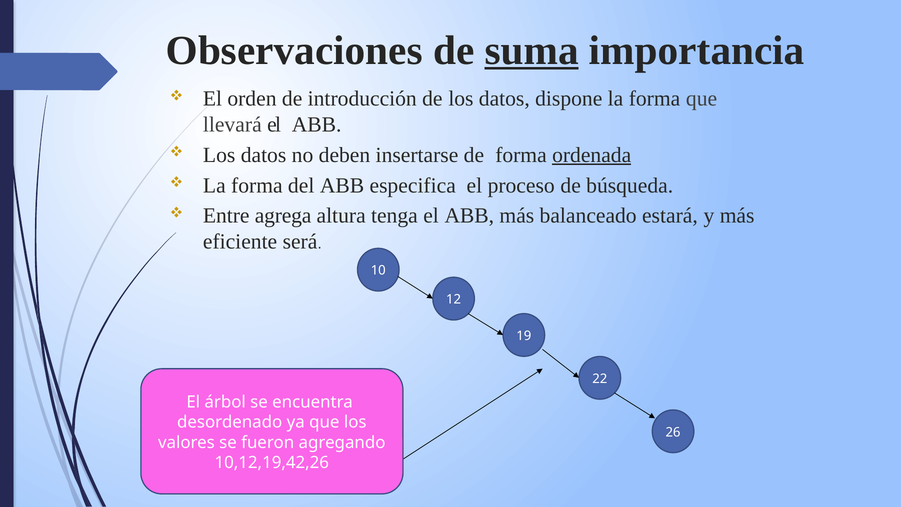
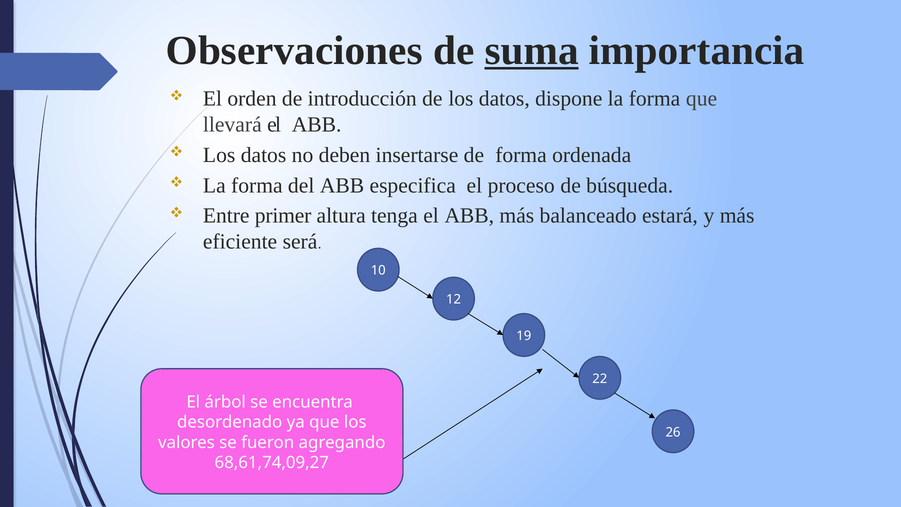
ordenada underline: present -> none
agrega: agrega -> primer
10,12,19,42,26: 10,12,19,42,26 -> 68,61,74,09,27
